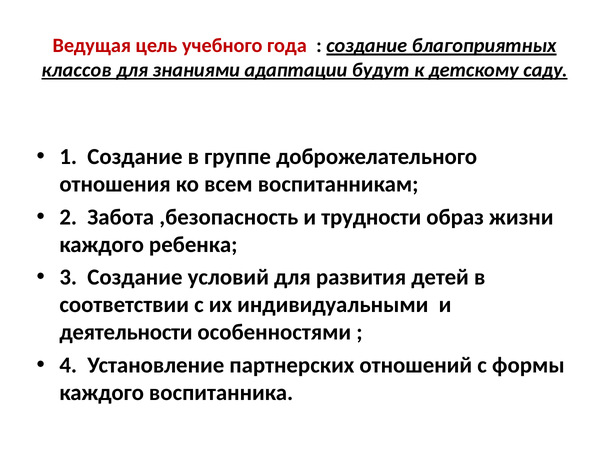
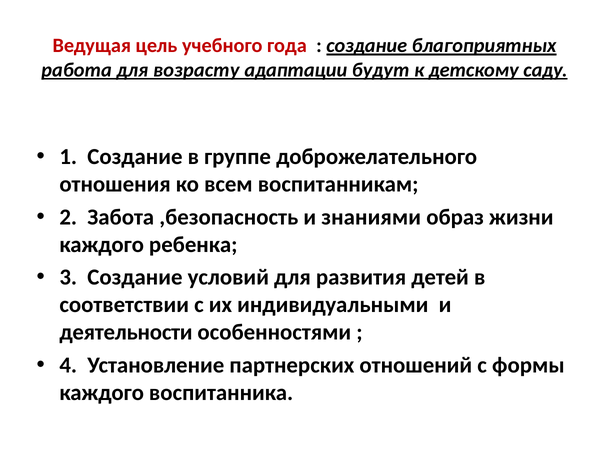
классов: классов -> работа
знаниями: знаниями -> возрасту
трудности: трудности -> знаниями
